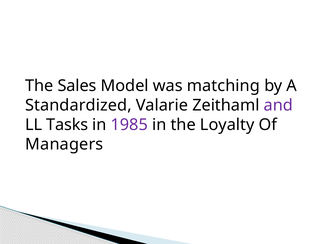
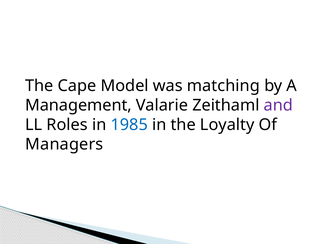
Sales: Sales -> Cape
Standardized: Standardized -> Management
Tasks: Tasks -> Roles
1985 colour: purple -> blue
